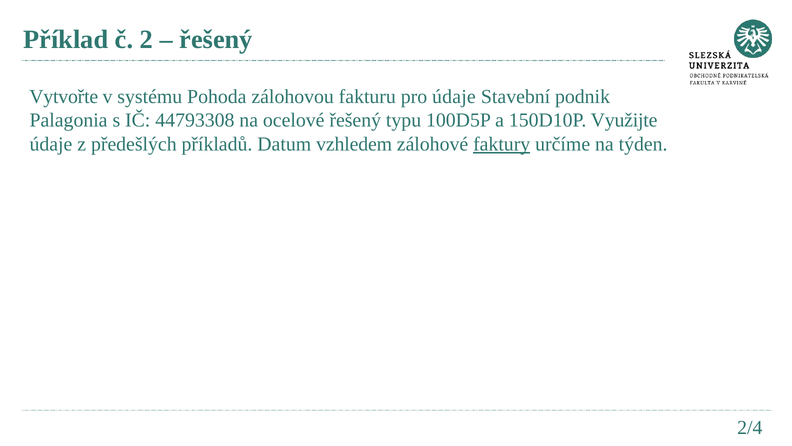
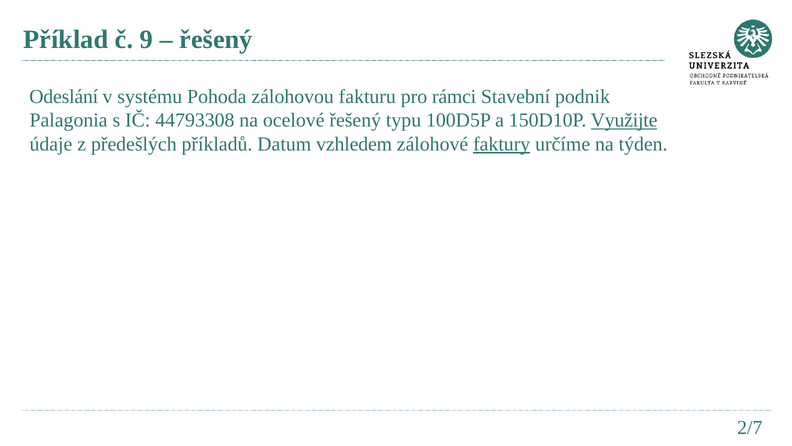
2: 2 -> 9
Vytvořte: Vytvořte -> Odeslání
pro údaje: údaje -> rámci
Využijte underline: none -> present
2/4: 2/4 -> 2/7
